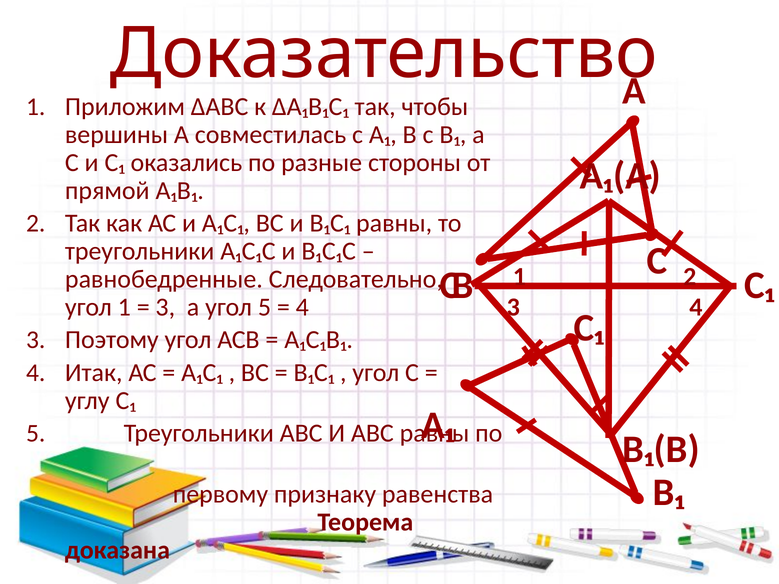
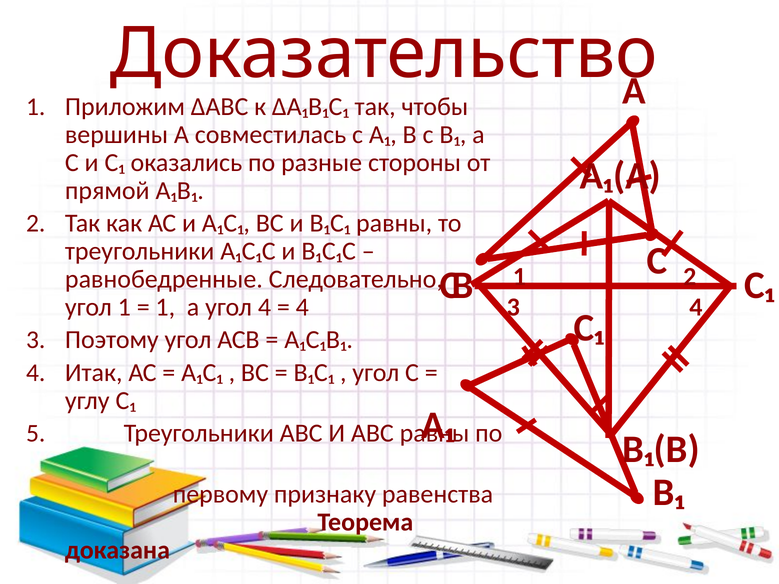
3 at (165, 307): 3 -> 1
угол 5: 5 -> 4
